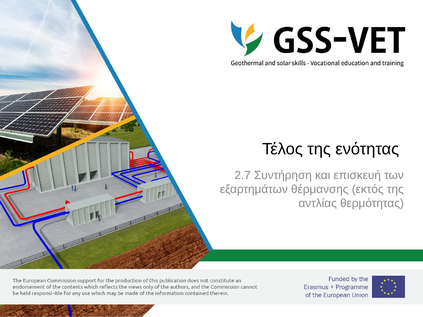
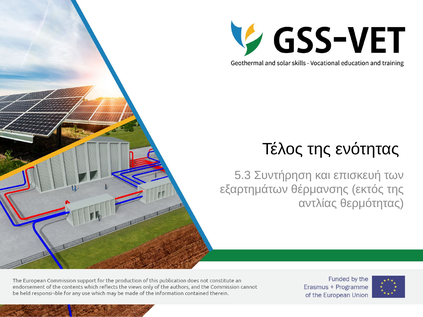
2.7: 2.7 -> 5.3
